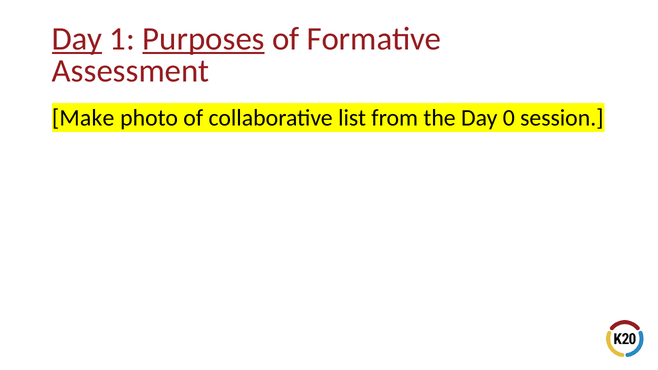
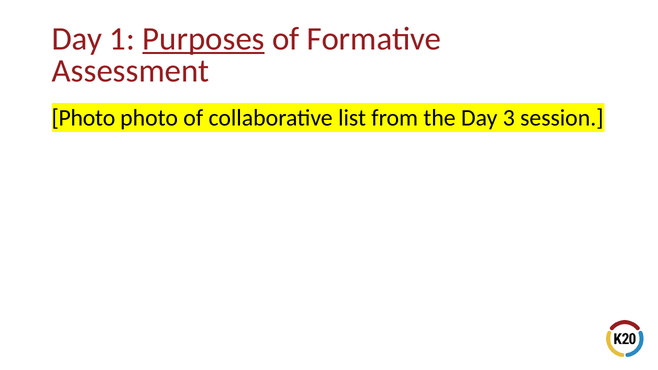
Day at (77, 39) underline: present -> none
Make at (83, 118): Make -> Photo
0: 0 -> 3
